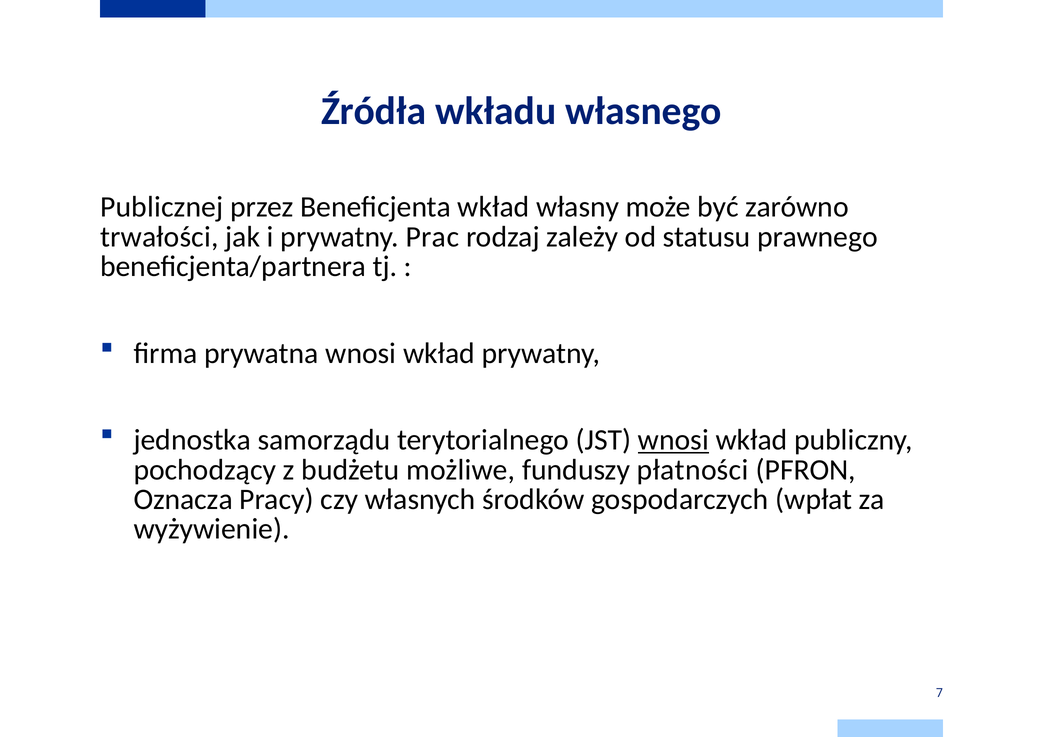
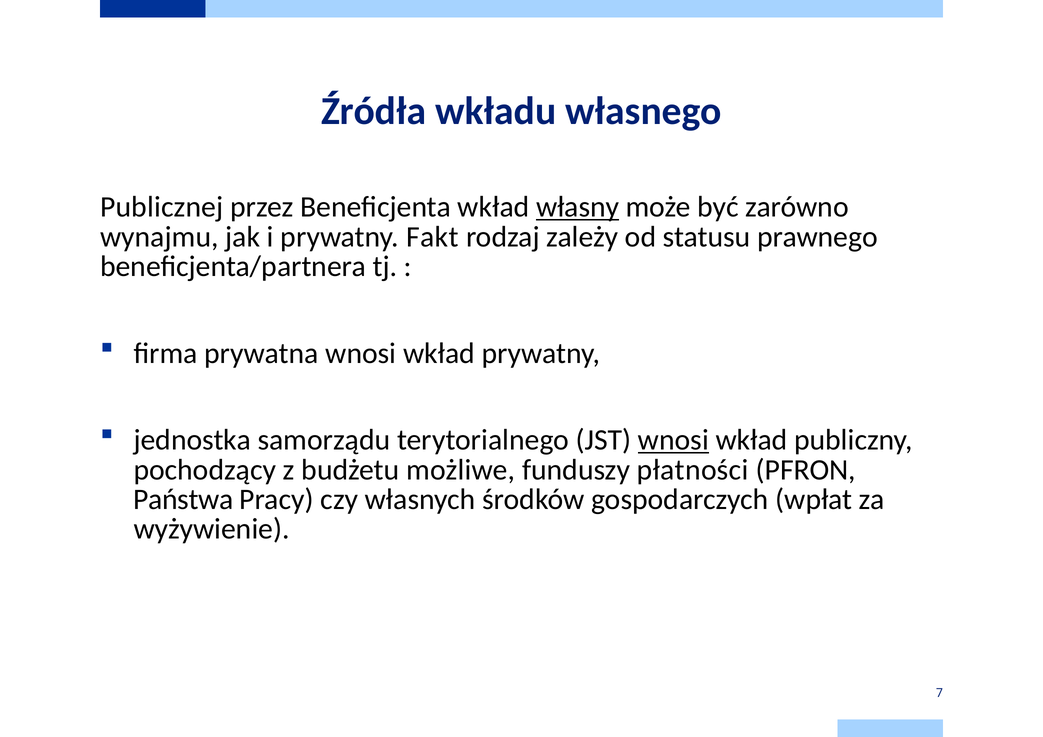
własny underline: none -> present
trwałości: trwałości -> wynajmu
Prac: Prac -> Fakt
Oznacza: Oznacza -> Państwa
